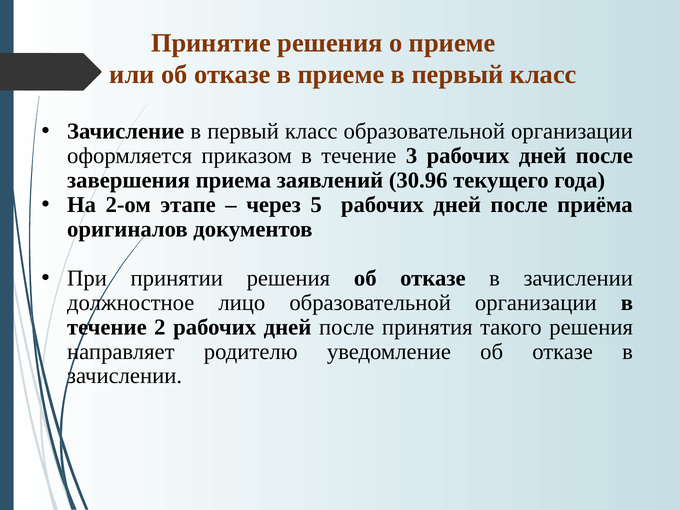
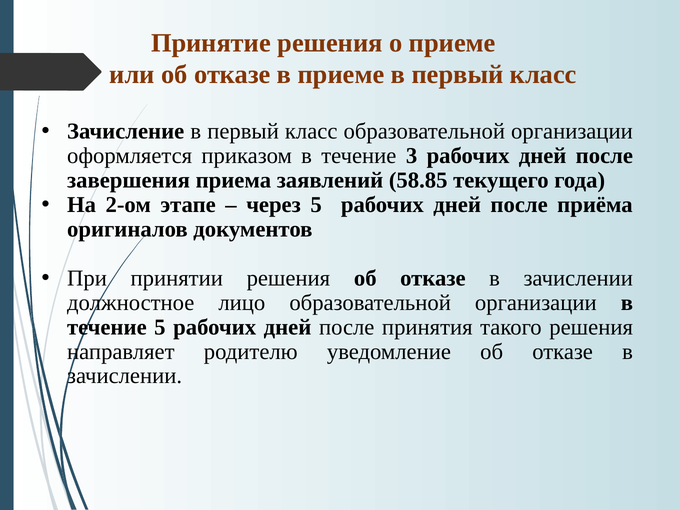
30.96: 30.96 -> 58.85
течение 2: 2 -> 5
